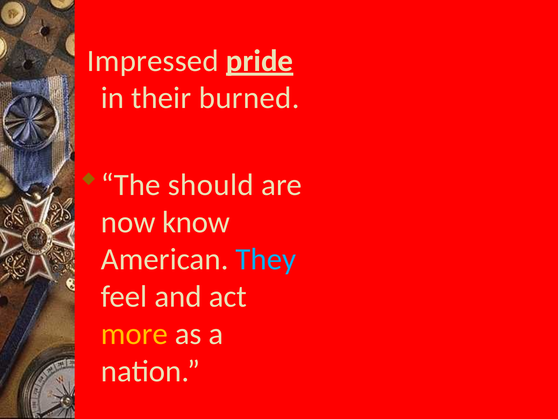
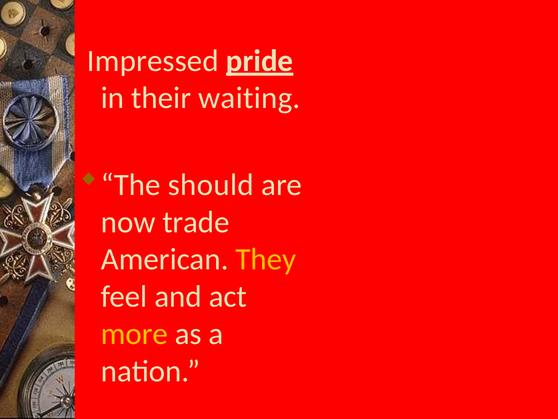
burned: burned -> waiting
know: know -> trade
They colour: light blue -> yellow
